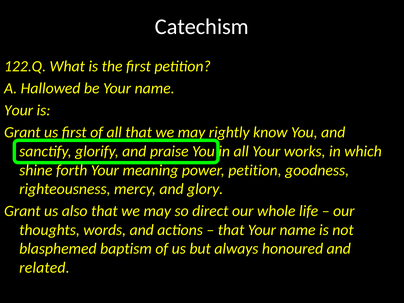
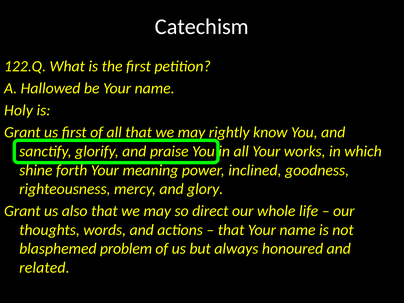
Your at (19, 110): Your -> Holy
power petition: petition -> inclined
baptism: baptism -> problem
